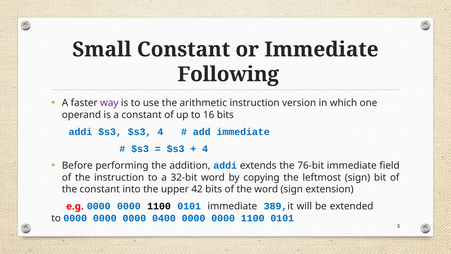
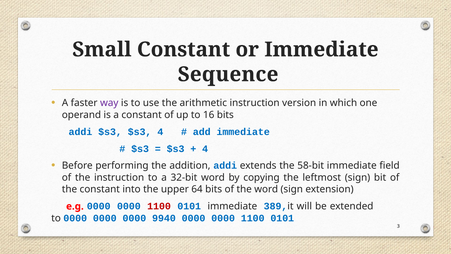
Following: Following -> Sequence
76-bit: 76-bit -> 58-bit
42: 42 -> 64
1100 at (159, 206) colour: black -> red
0400: 0400 -> 9940
